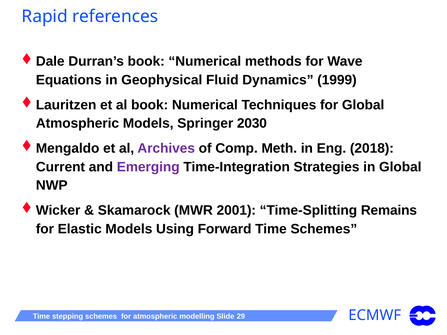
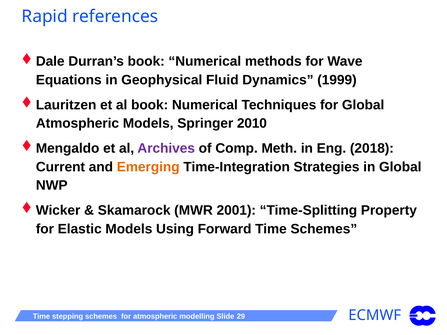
2030: 2030 -> 2010
Emerging colour: purple -> orange
Remains: Remains -> Property
